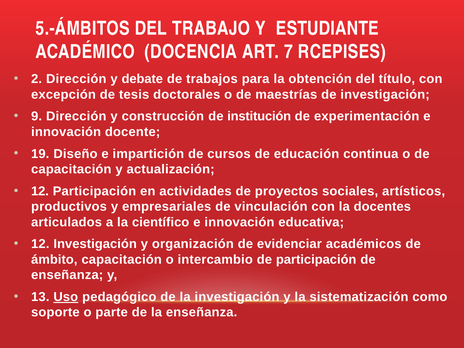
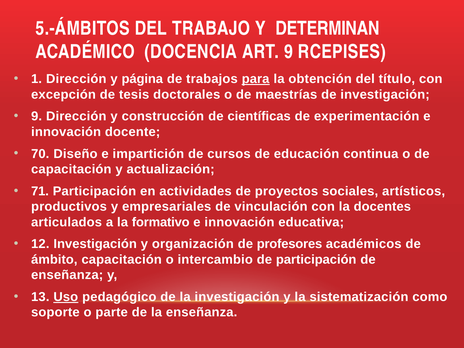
ESTUDIANTE: ESTUDIANTE -> DETERMINAN
ART 7: 7 -> 9
2: 2 -> 1
debate: debate -> página
para underline: none -> present
institución: institución -> científicas
19: 19 -> 70
12 at (40, 191): 12 -> 71
científico: científico -> formativo
evidenciar: evidenciar -> profesores
